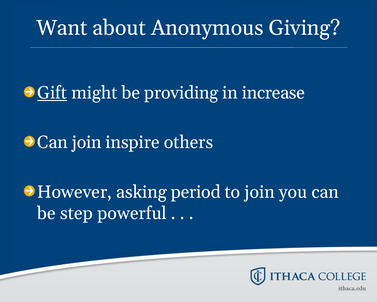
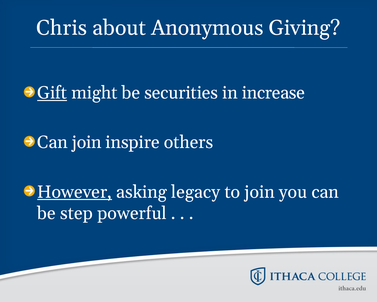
Want: Want -> Chris
providing: providing -> securities
However underline: none -> present
period: period -> legacy
